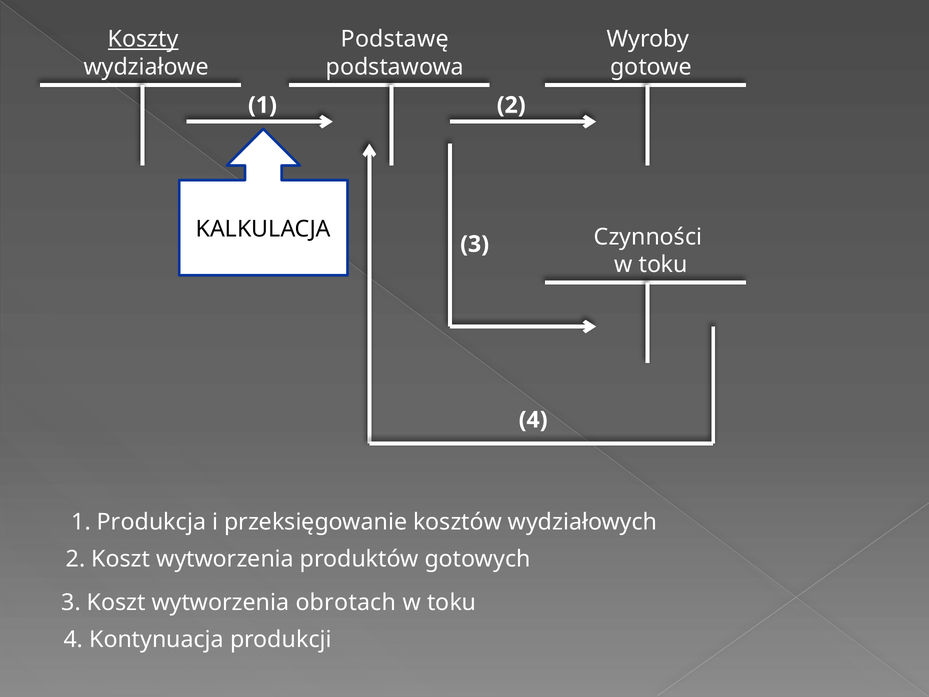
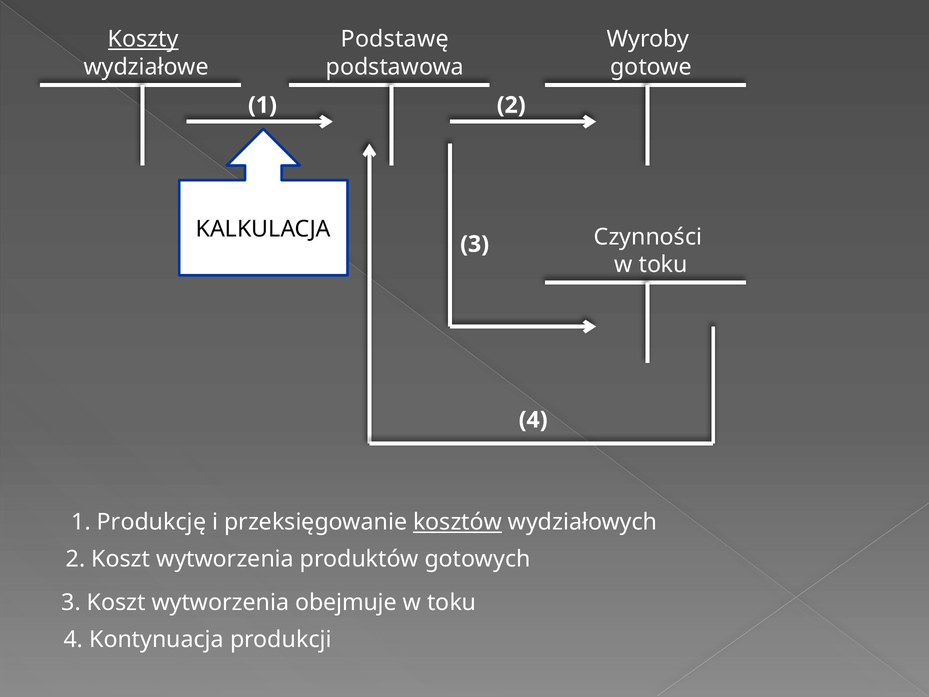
Produkcja: Produkcja -> Produkcję
kosztów underline: none -> present
obrotach: obrotach -> obejmuje
